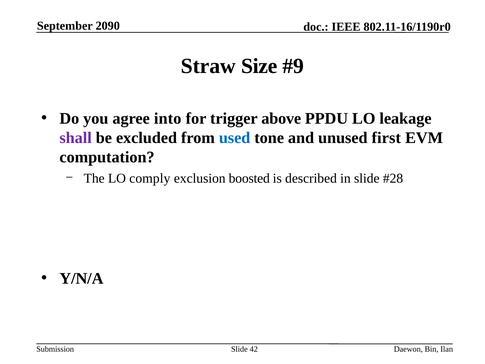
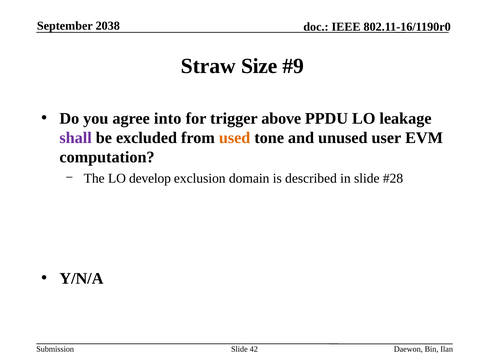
2090: 2090 -> 2038
used colour: blue -> orange
first: first -> user
comply: comply -> develop
boosted: boosted -> domain
